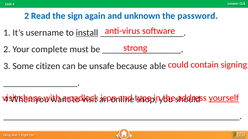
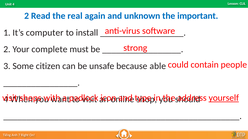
sign: sign -> real
password: password -> important
username: username -> computer
install underline: present -> none
signing: signing -> people
